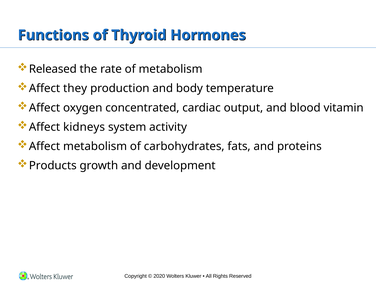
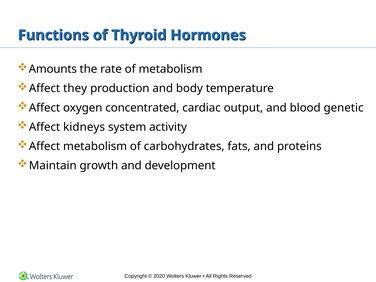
Released: Released -> Amounts
vitamin: vitamin -> genetic
Products: Products -> Maintain
